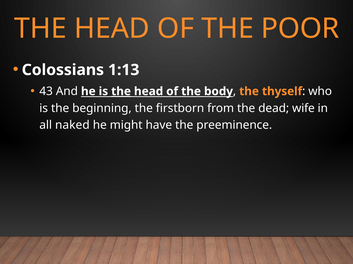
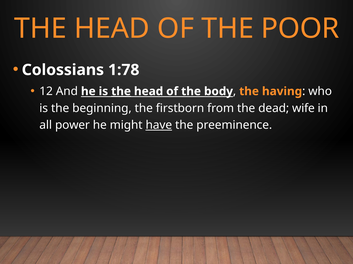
1:13: 1:13 -> 1:78
43: 43 -> 12
thyself: thyself -> having
naked: naked -> power
have underline: none -> present
